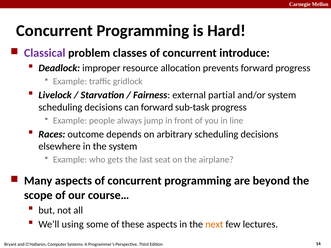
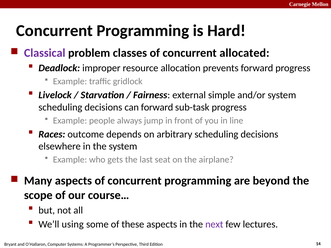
introduce: introduce -> allocated
partial: partial -> simple
next colour: orange -> purple
